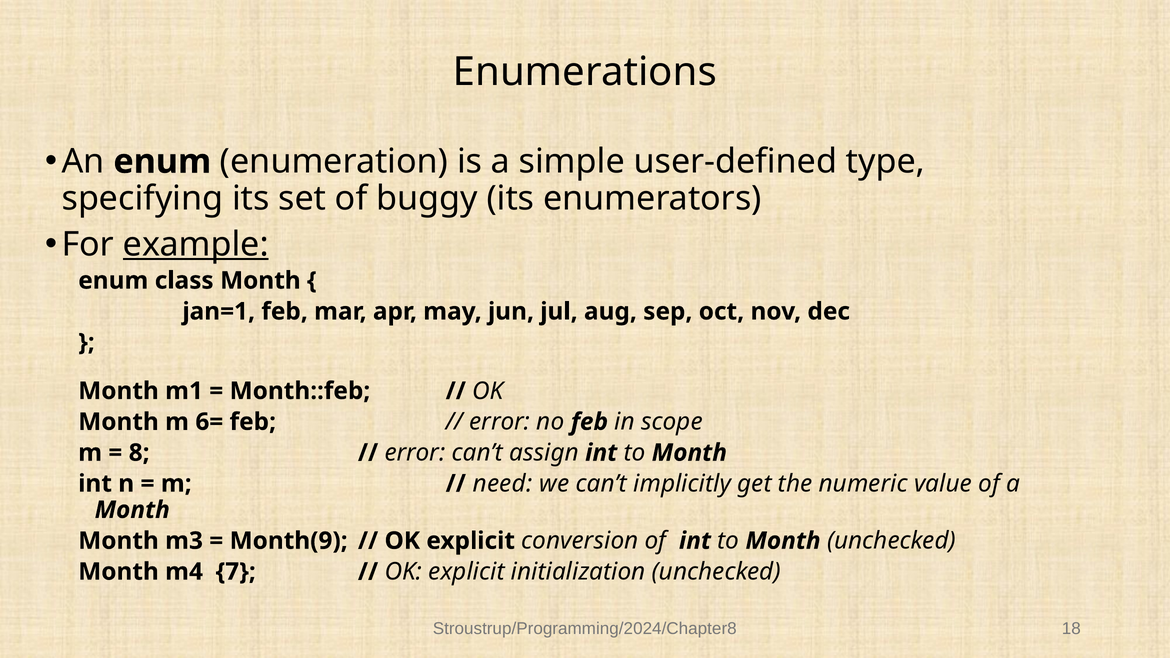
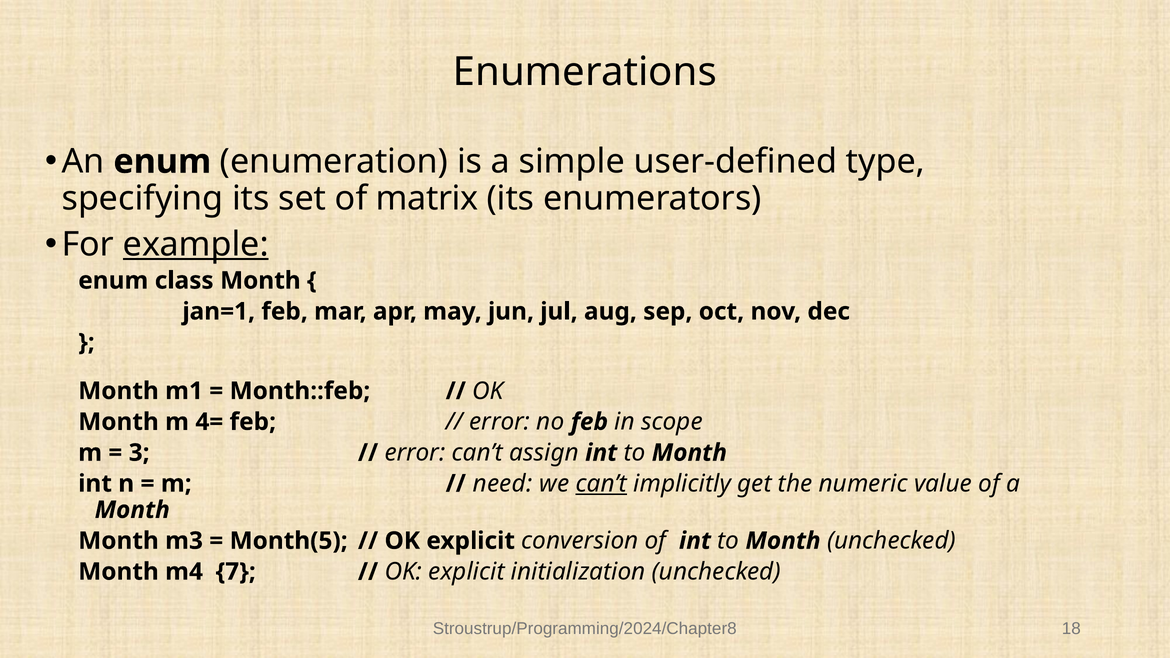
buggy: buggy -> matrix
6=: 6= -> 4=
8: 8 -> 3
can’t at (601, 484) underline: none -> present
Month(9: Month(9 -> Month(5
